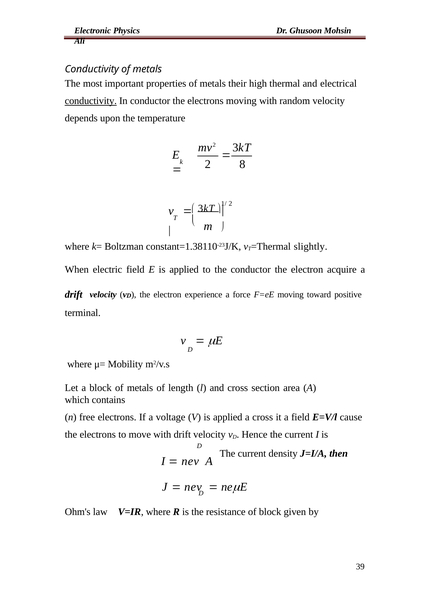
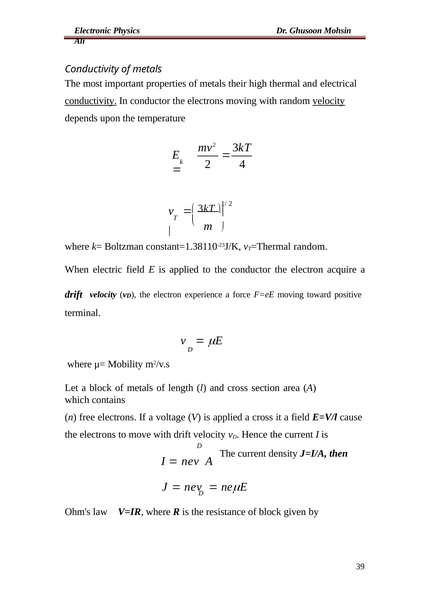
velocity at (329, 101) underline: none -> present
8: 8 -> 4
slightly at (311, 246): slightly -> random
